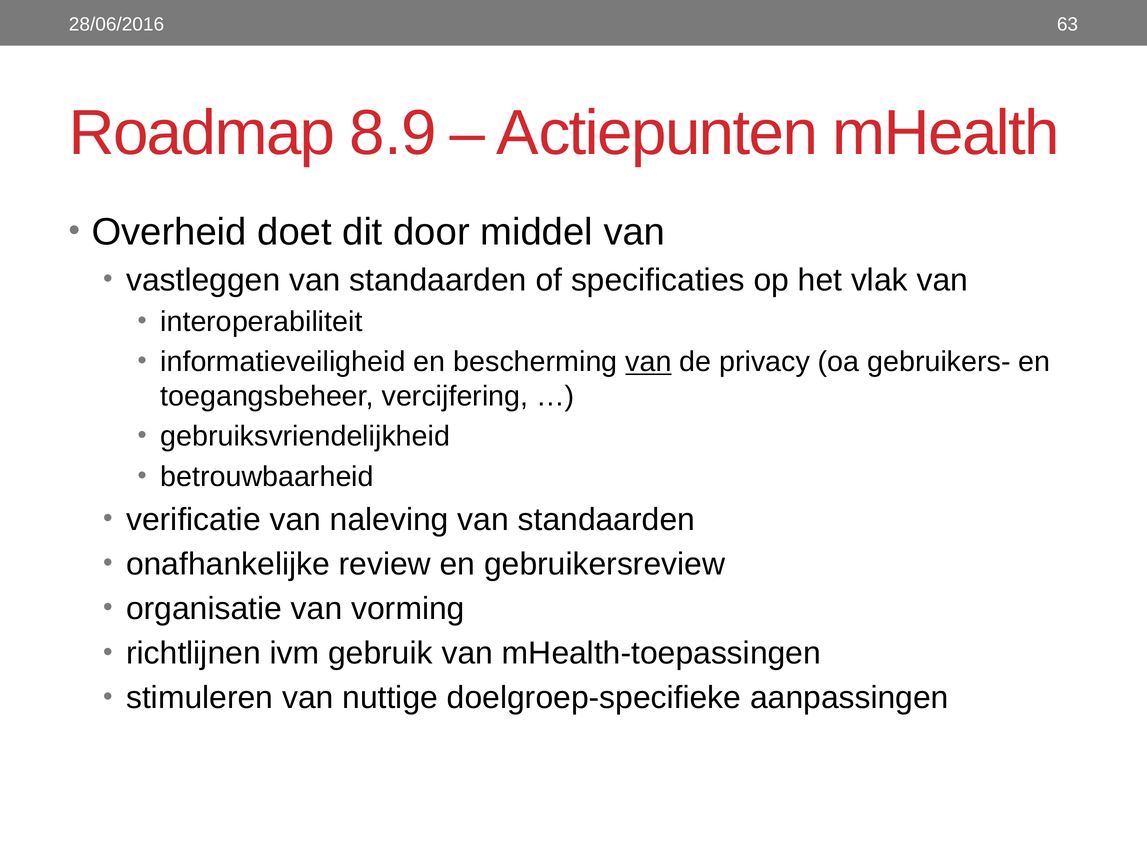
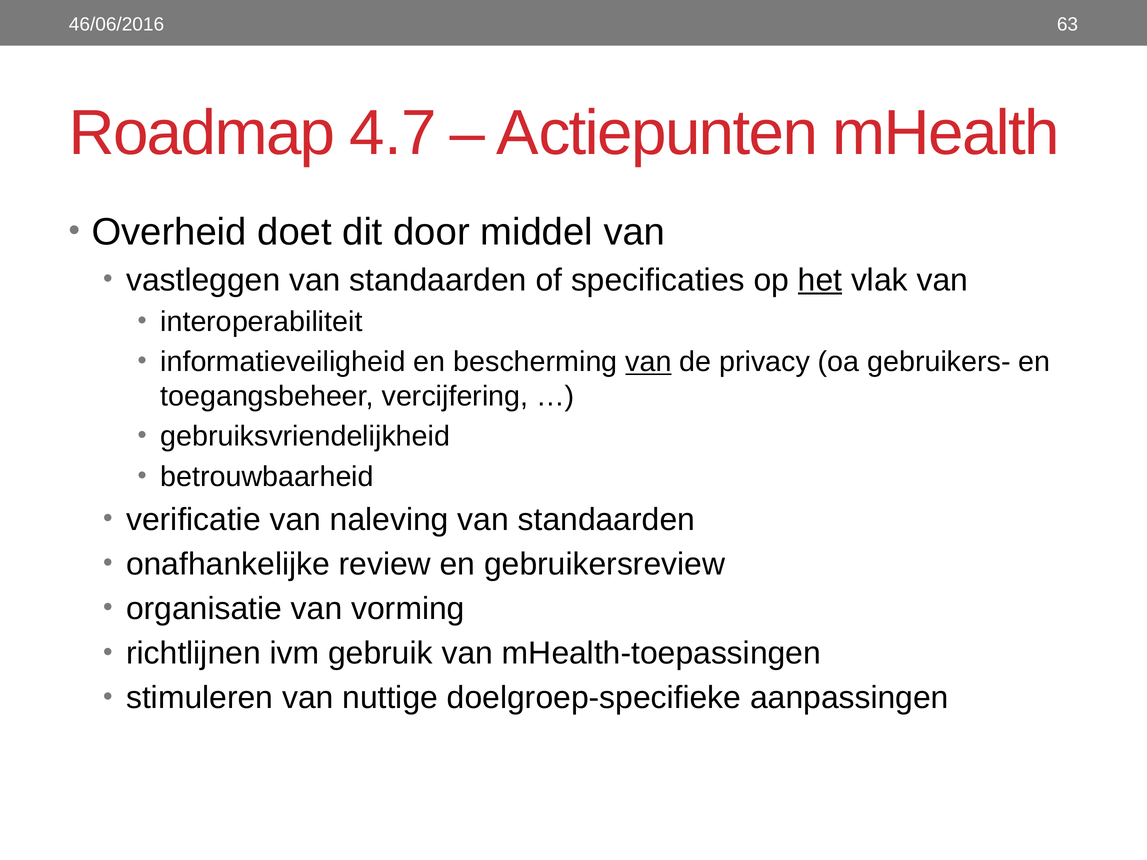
28/06/2016: 28/06/2016 -> 46/06/2016
8.9: 8.9 -> 4.7
het underline: none -> present
